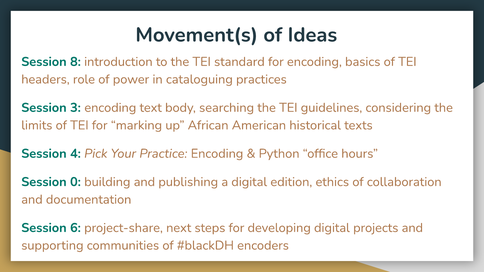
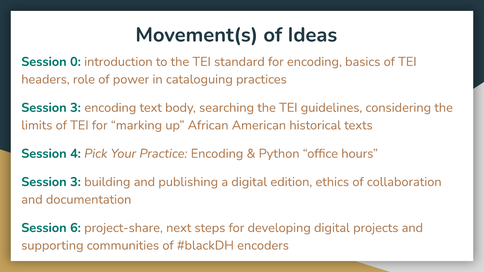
8: 8 -> 0
0 at (75, 182): 0 -> 3
